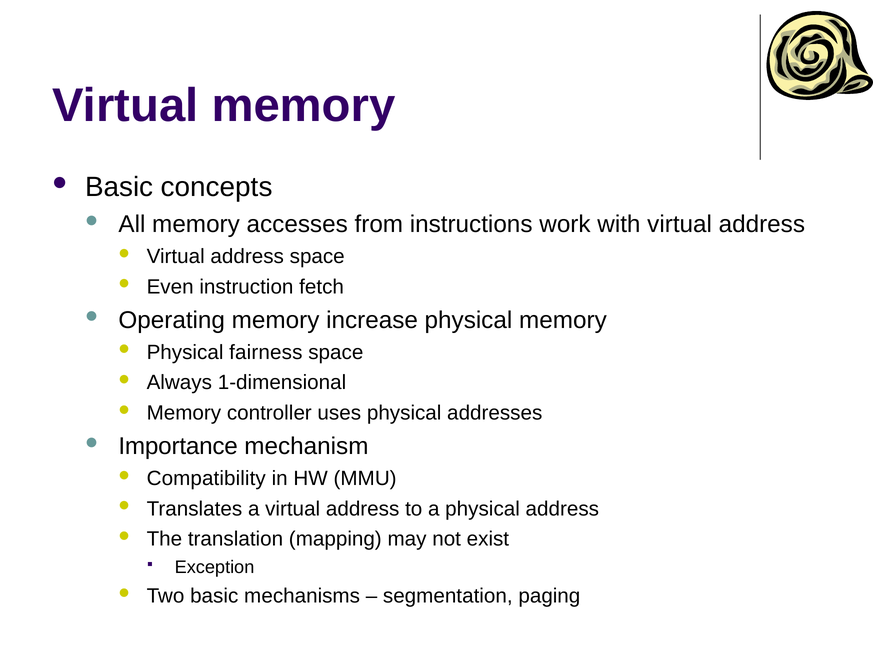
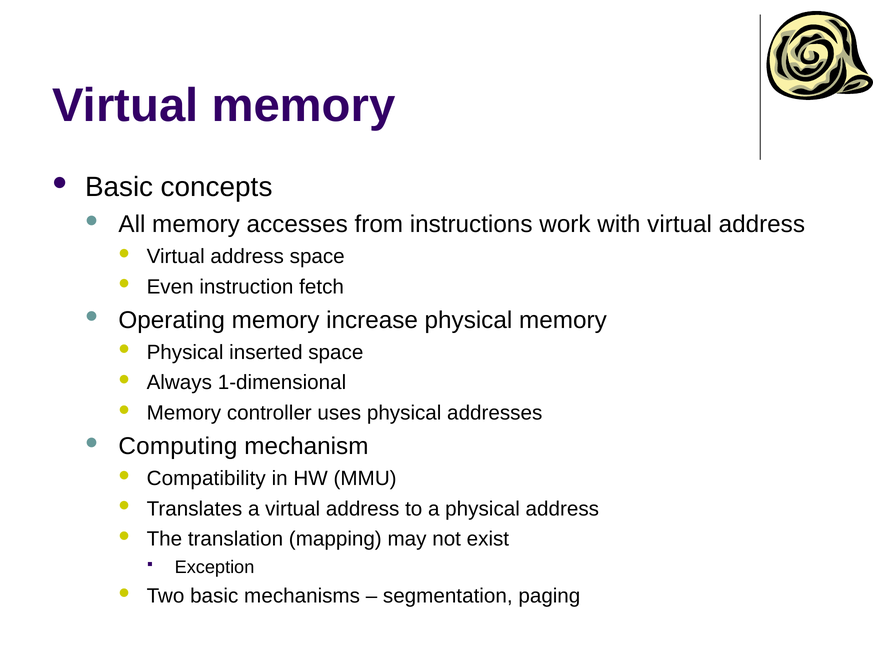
fairness: fairness -> inserted
Importance: Importance -> Computing
